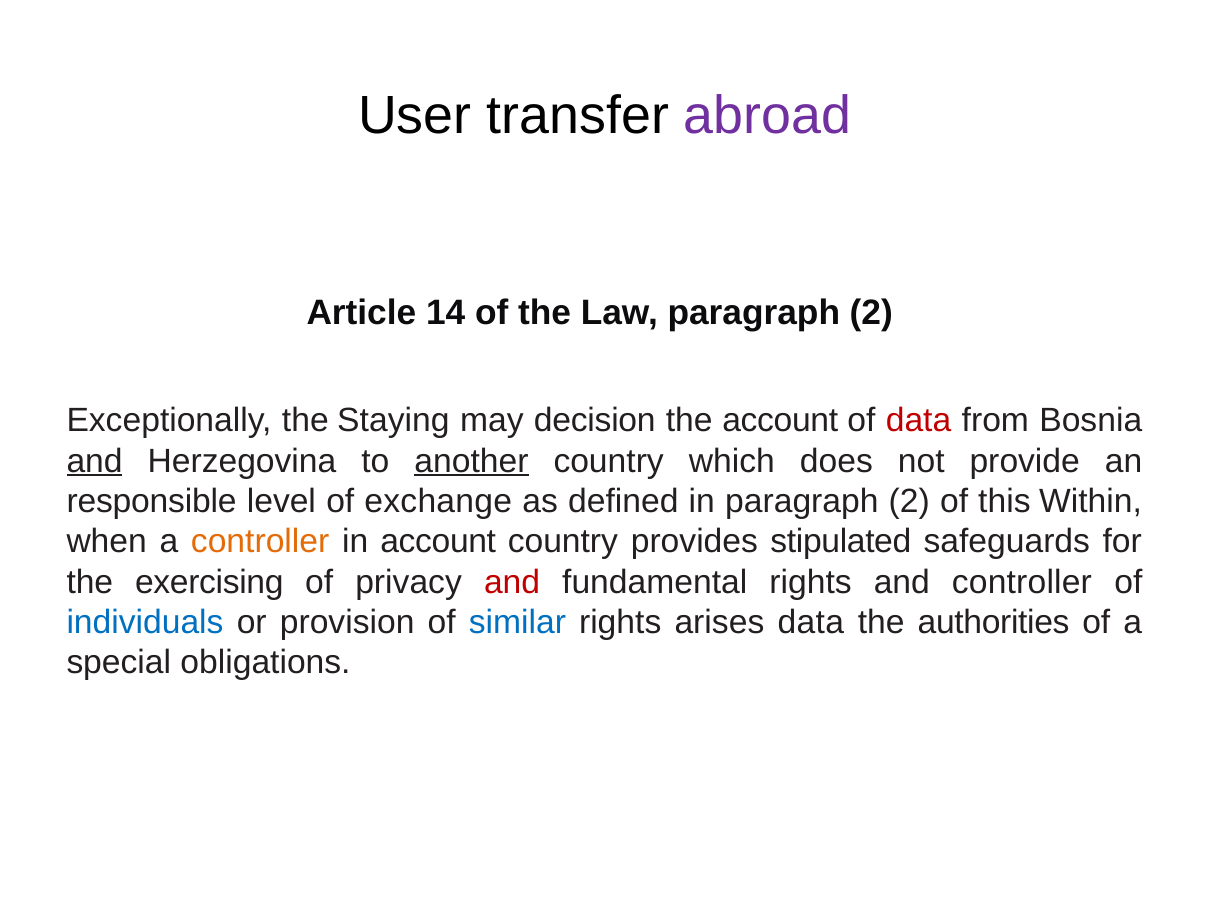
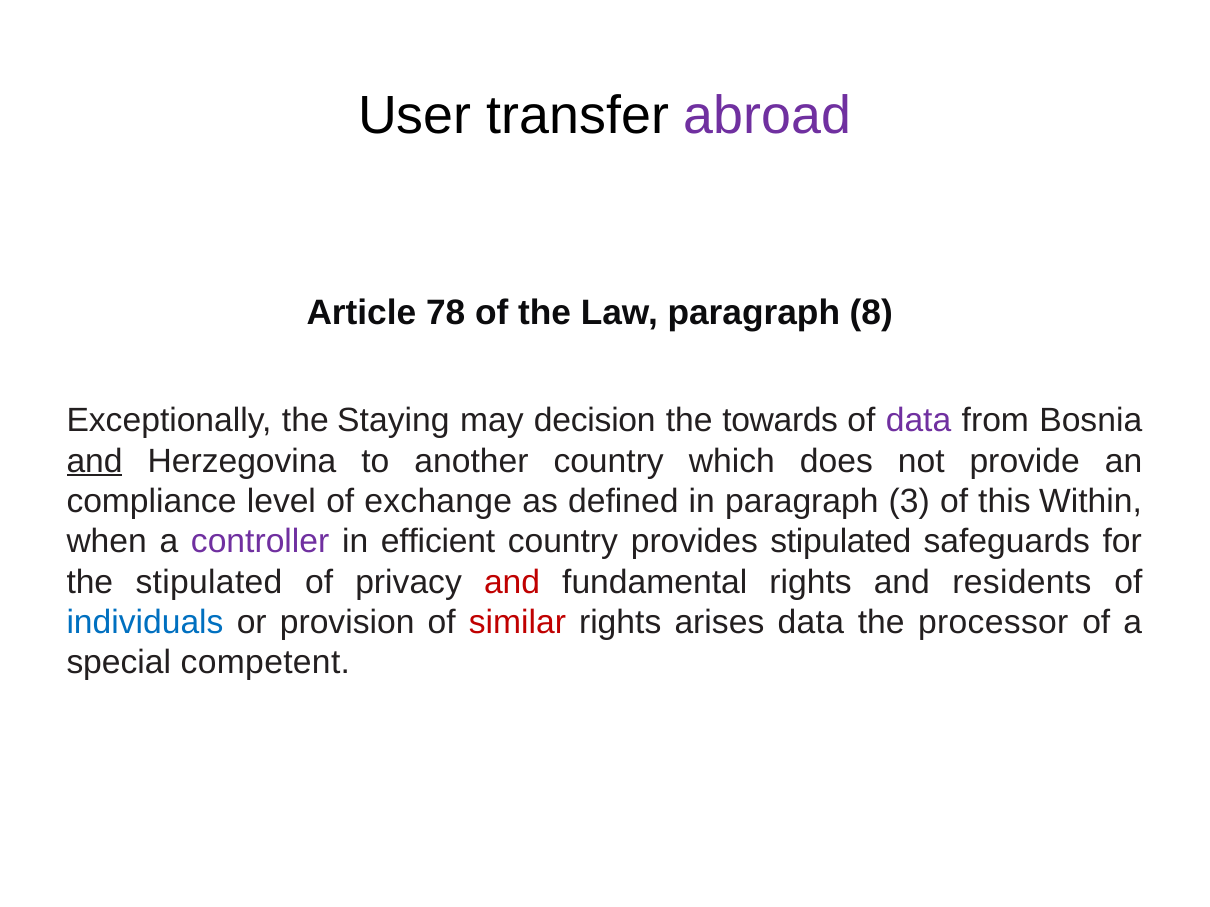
14: 14 -> 78
Law paragraph 2: 2 -> 8
the account: account -> towards
data at (919, 421) colour: red -> purple
another underline: present -> none
responsible: responsible -> compliance
in paragraph 2: 2 -> 3
controller at (260, 542) colour: orange -> purple
in account: account -> efficient
the exercising: exercising -> stipulated
and controller: controller -> residents
similar colour: blue -> red
authorities: authorities -> processor
obligations: obligations -> competent
